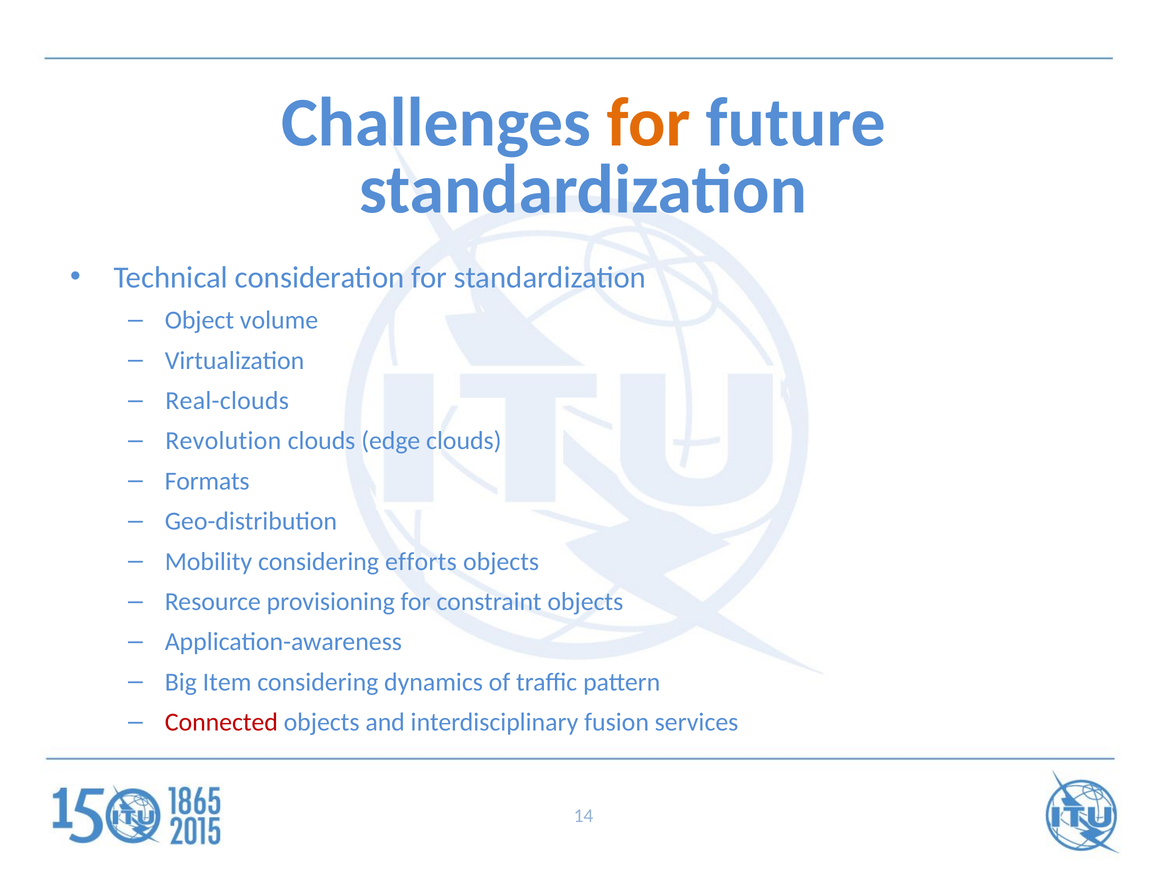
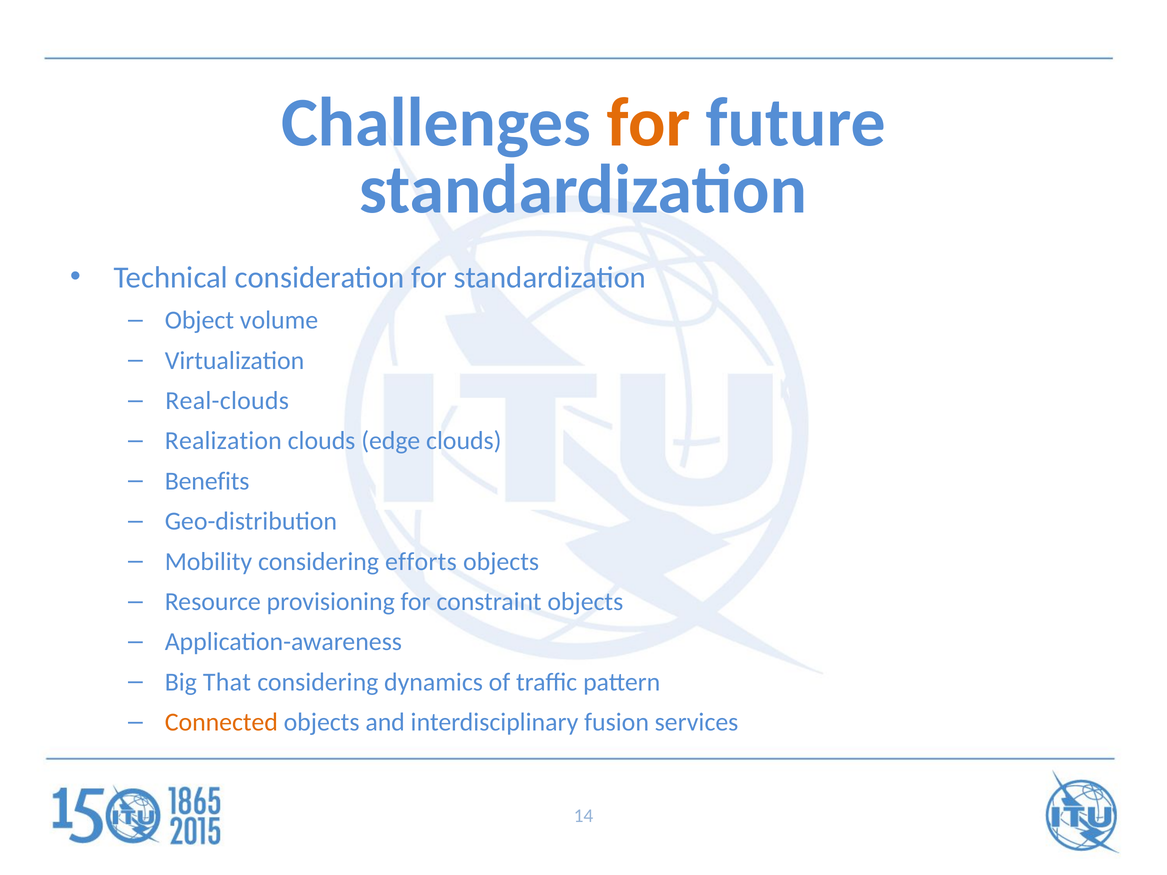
Revolution: Revolution -> Realization
Formats: Formats -> Benefits
Item: Item -> That
Connected colour: red -> orange
